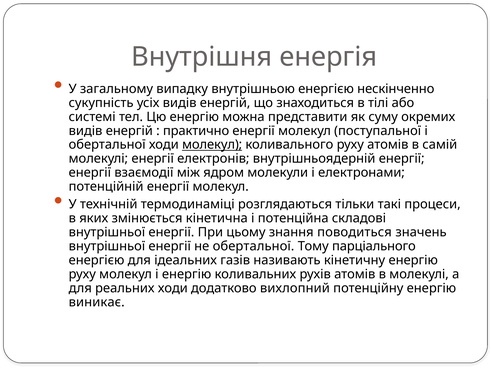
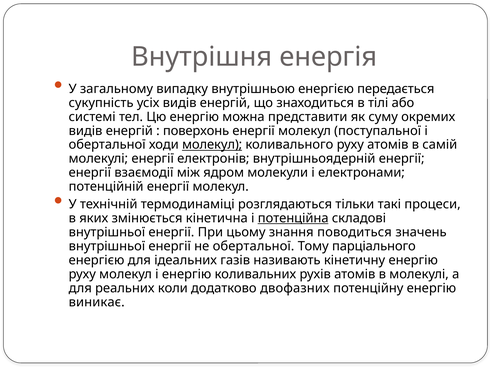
нескінченно: нескінченно -> передається
практично: практично -> поверхонь
потенційна underline: none -> present
реальних ходи: ходи -> коли
вихлопний: вихлопний -> двофазних
